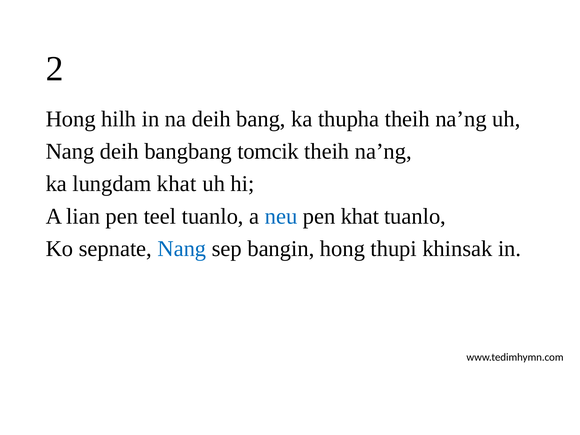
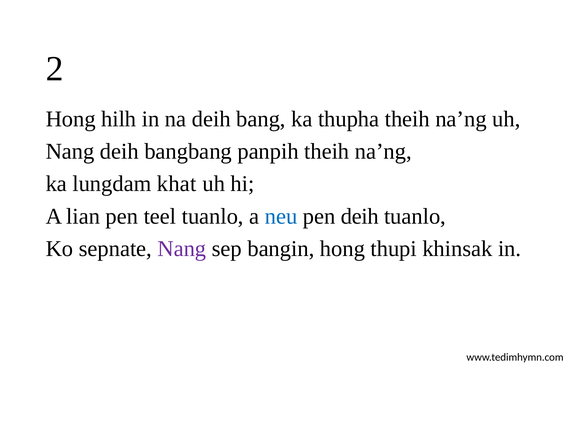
tomcik: tomcik -> panpih
pen khat: khat -> deih
Nang at (182, 249) colour: blue -> purple
